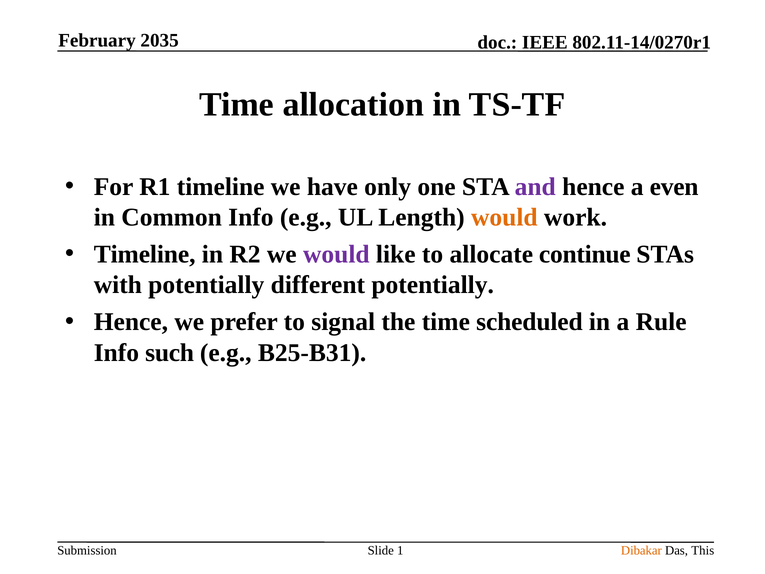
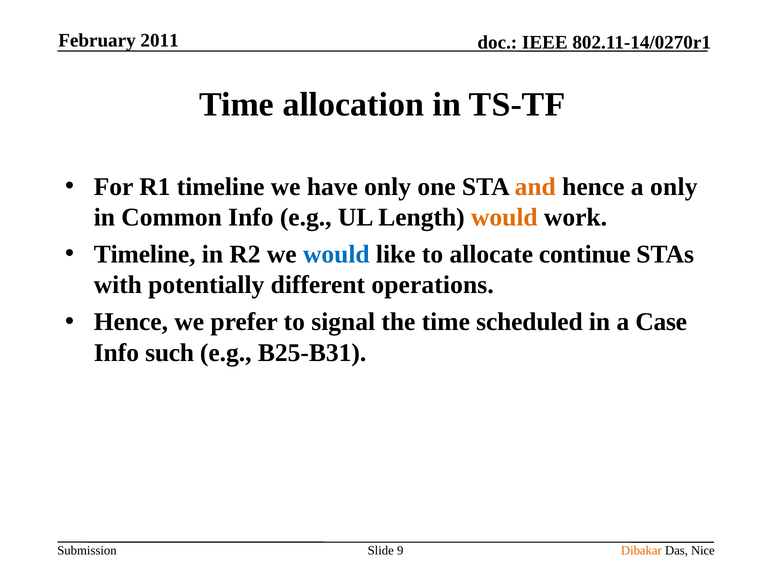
2035: 2035 -> 2011
and colour: purple -> orange
a even: even -> only
would at (336, 254) colour: purple -> blue
different potentially: potentially -> operations
Rule: Rule -> Case
1: 1 -> 9
This: This -> Nice
